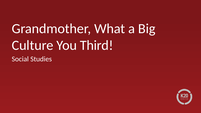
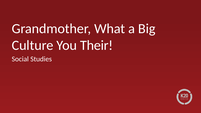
Third: Third -> Their
